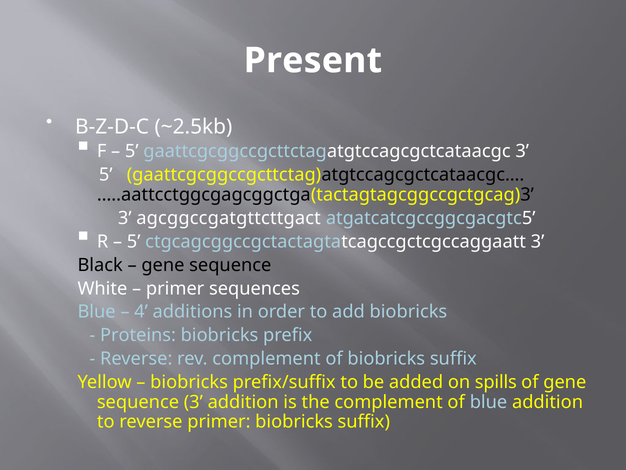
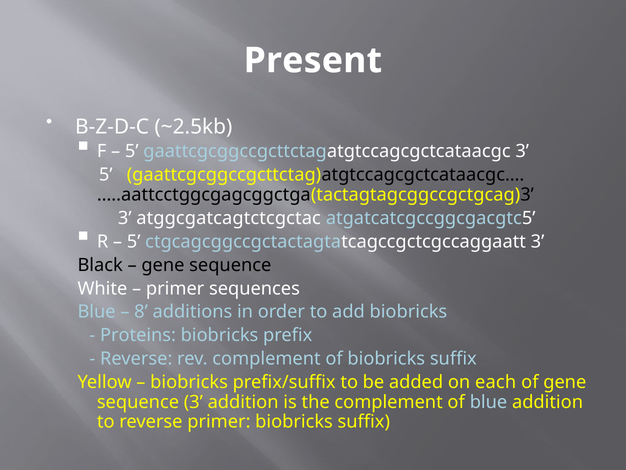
agcggccgatgttcttgact: agcggccgatgttcttgact -> atggcgatcagtctcgctac
4: 4 -> 8
spills: spills -> each
